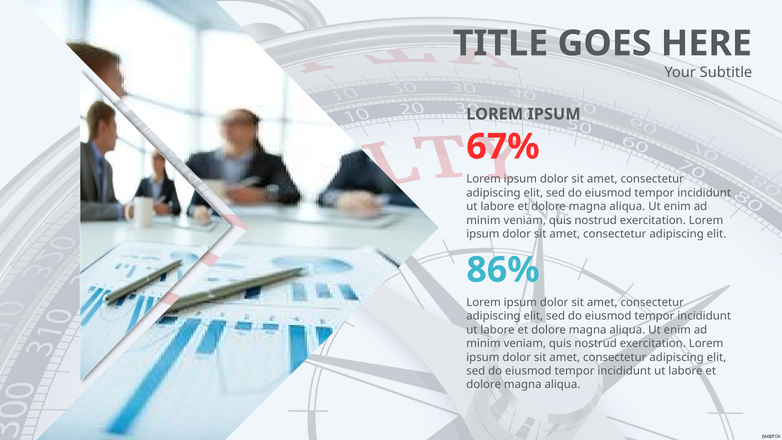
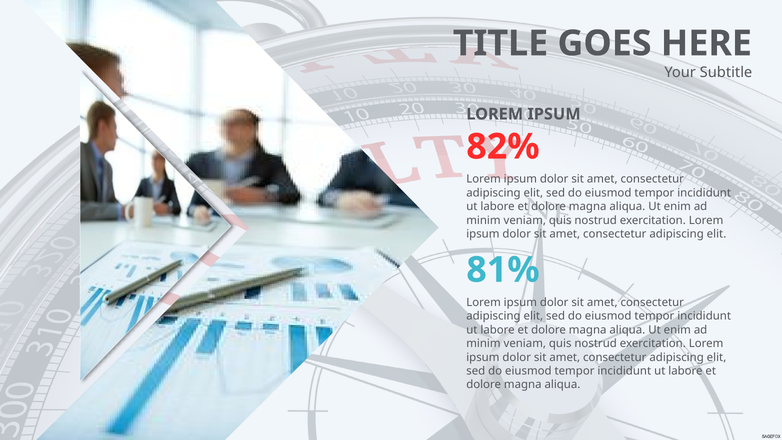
67%: 67% -> 82%
86%: 86% -> 81%
